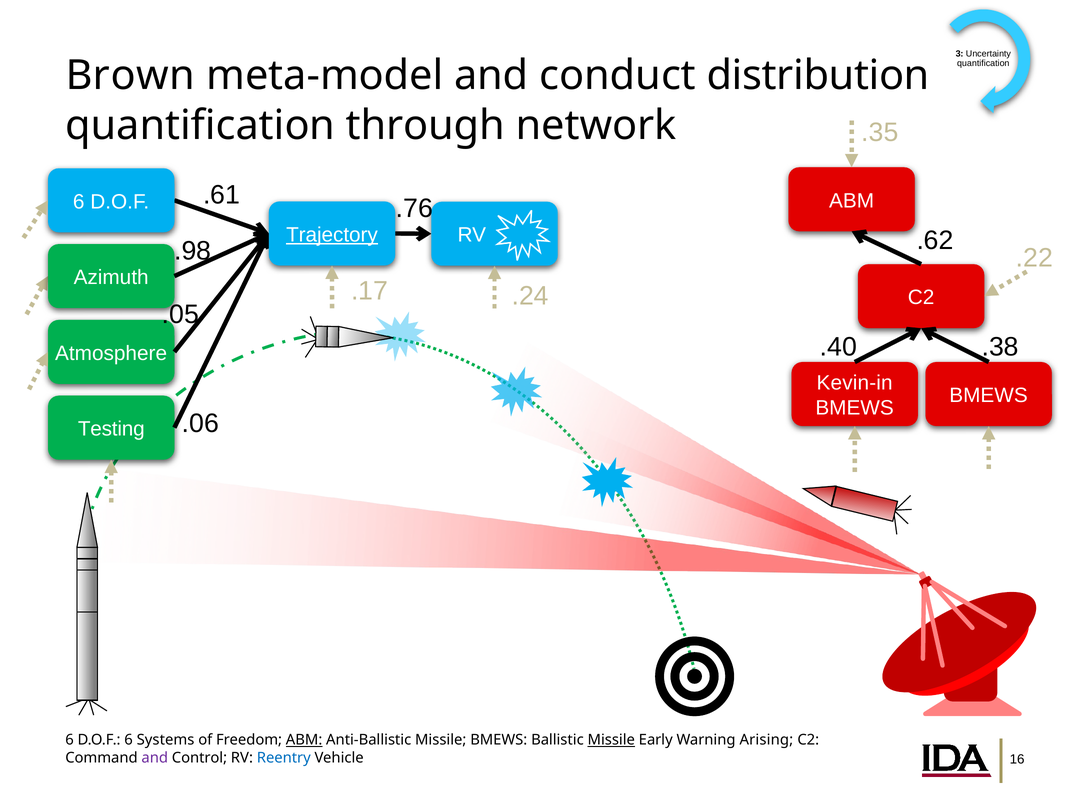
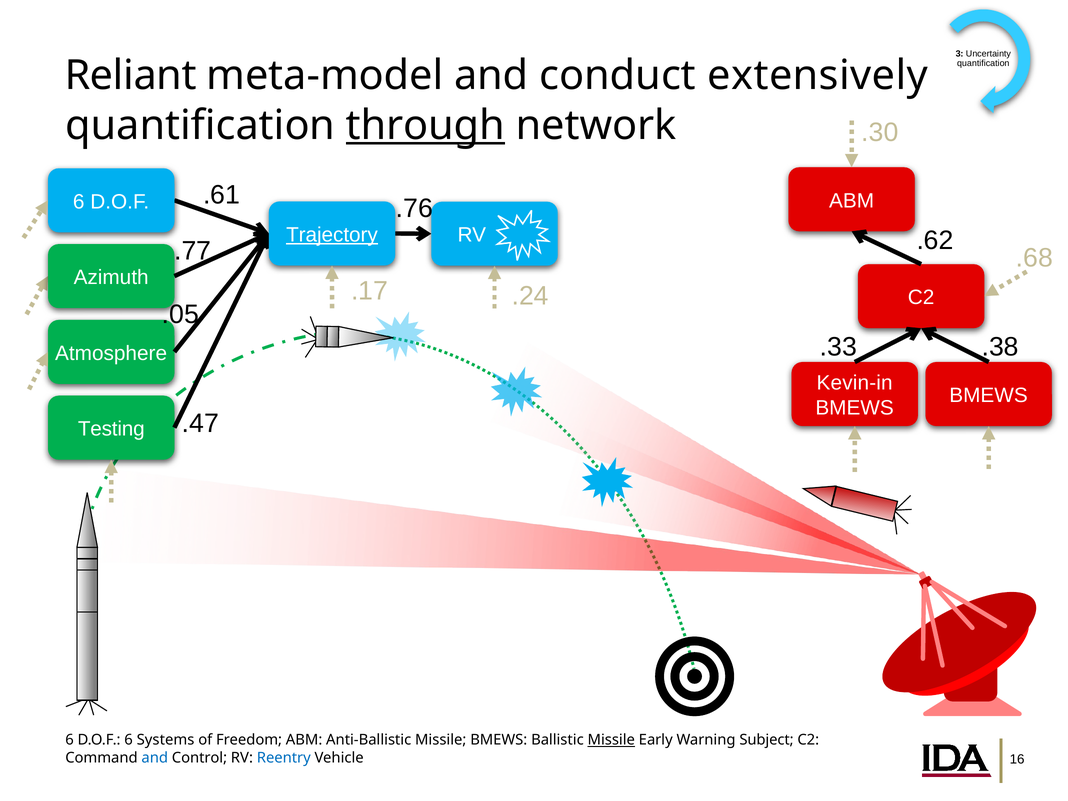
Brown: Brown -> Reliant
distribution: distribution -> extensively
through underline: none -> present
.35: .35 -> .30
.98: .98 -> .77
.22: .22 -> .68
.40: .40 -> .33
.06: .06 -> .47
ABM at (304, 740) underline: present -> none
Arising: Arising -> Subject
and at (155, 758) colour: purple -> blue
